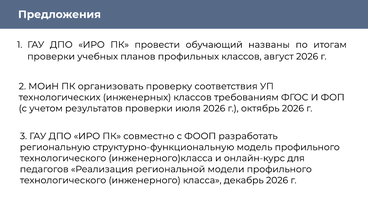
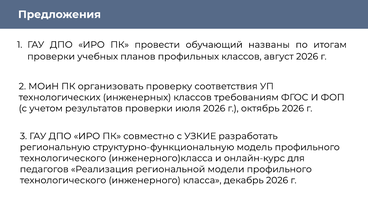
ФООП: ФООП -> УЗКИЕ
